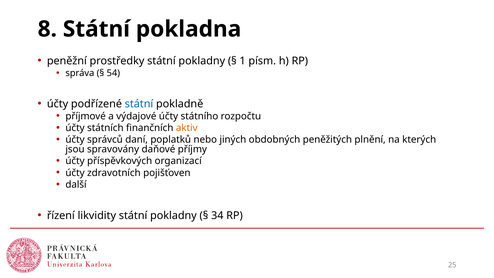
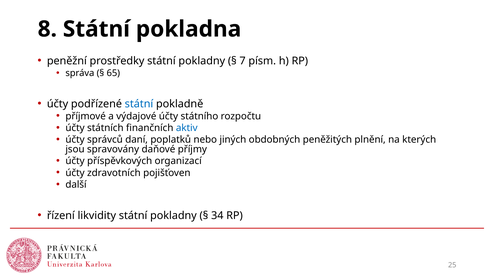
1: 1 -> 7
54: 54 -> 65
aktiv colour: orange -> blue
